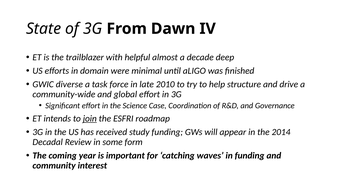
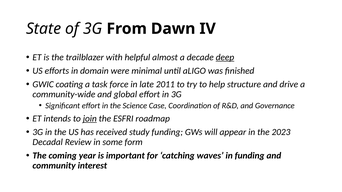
deep underline: none -> present
diverse: diverse -> coating
2010: 2010 -> 2011
2014: 2014 -> 2023
